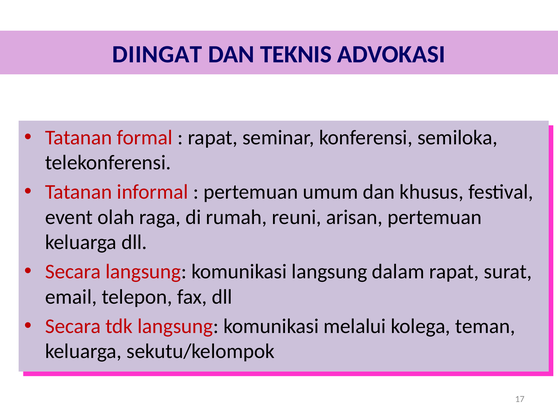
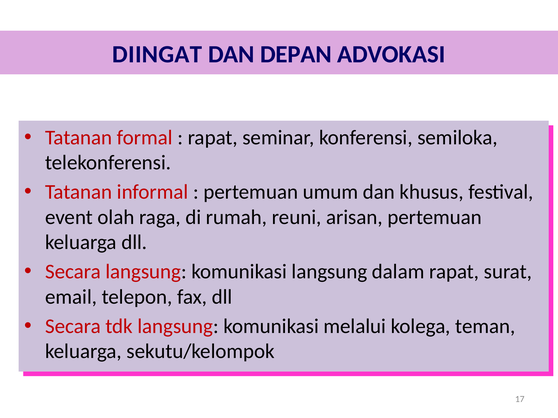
TEKNIS: TEKNIS -> DEPAN
